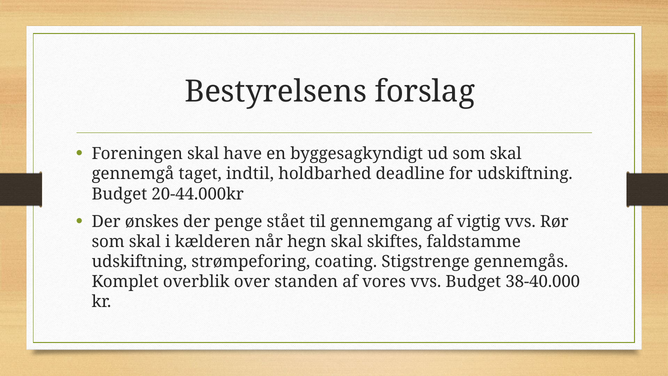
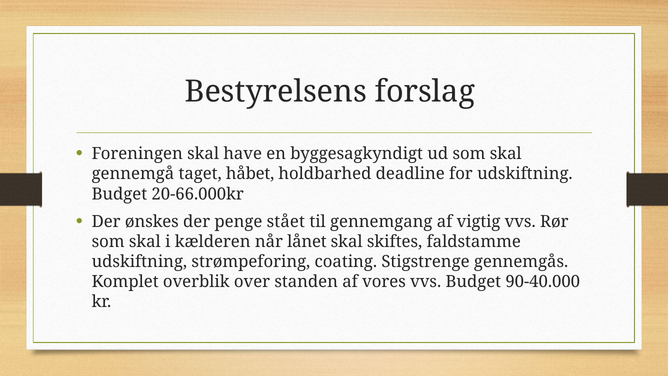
indtil: indtil -> håbet
20-44.000kr: 20-44.000kr -> 20-66.000kr
hegn: hegn -> lånet
38-40.000: 38-40.000 -> 90-40.000
